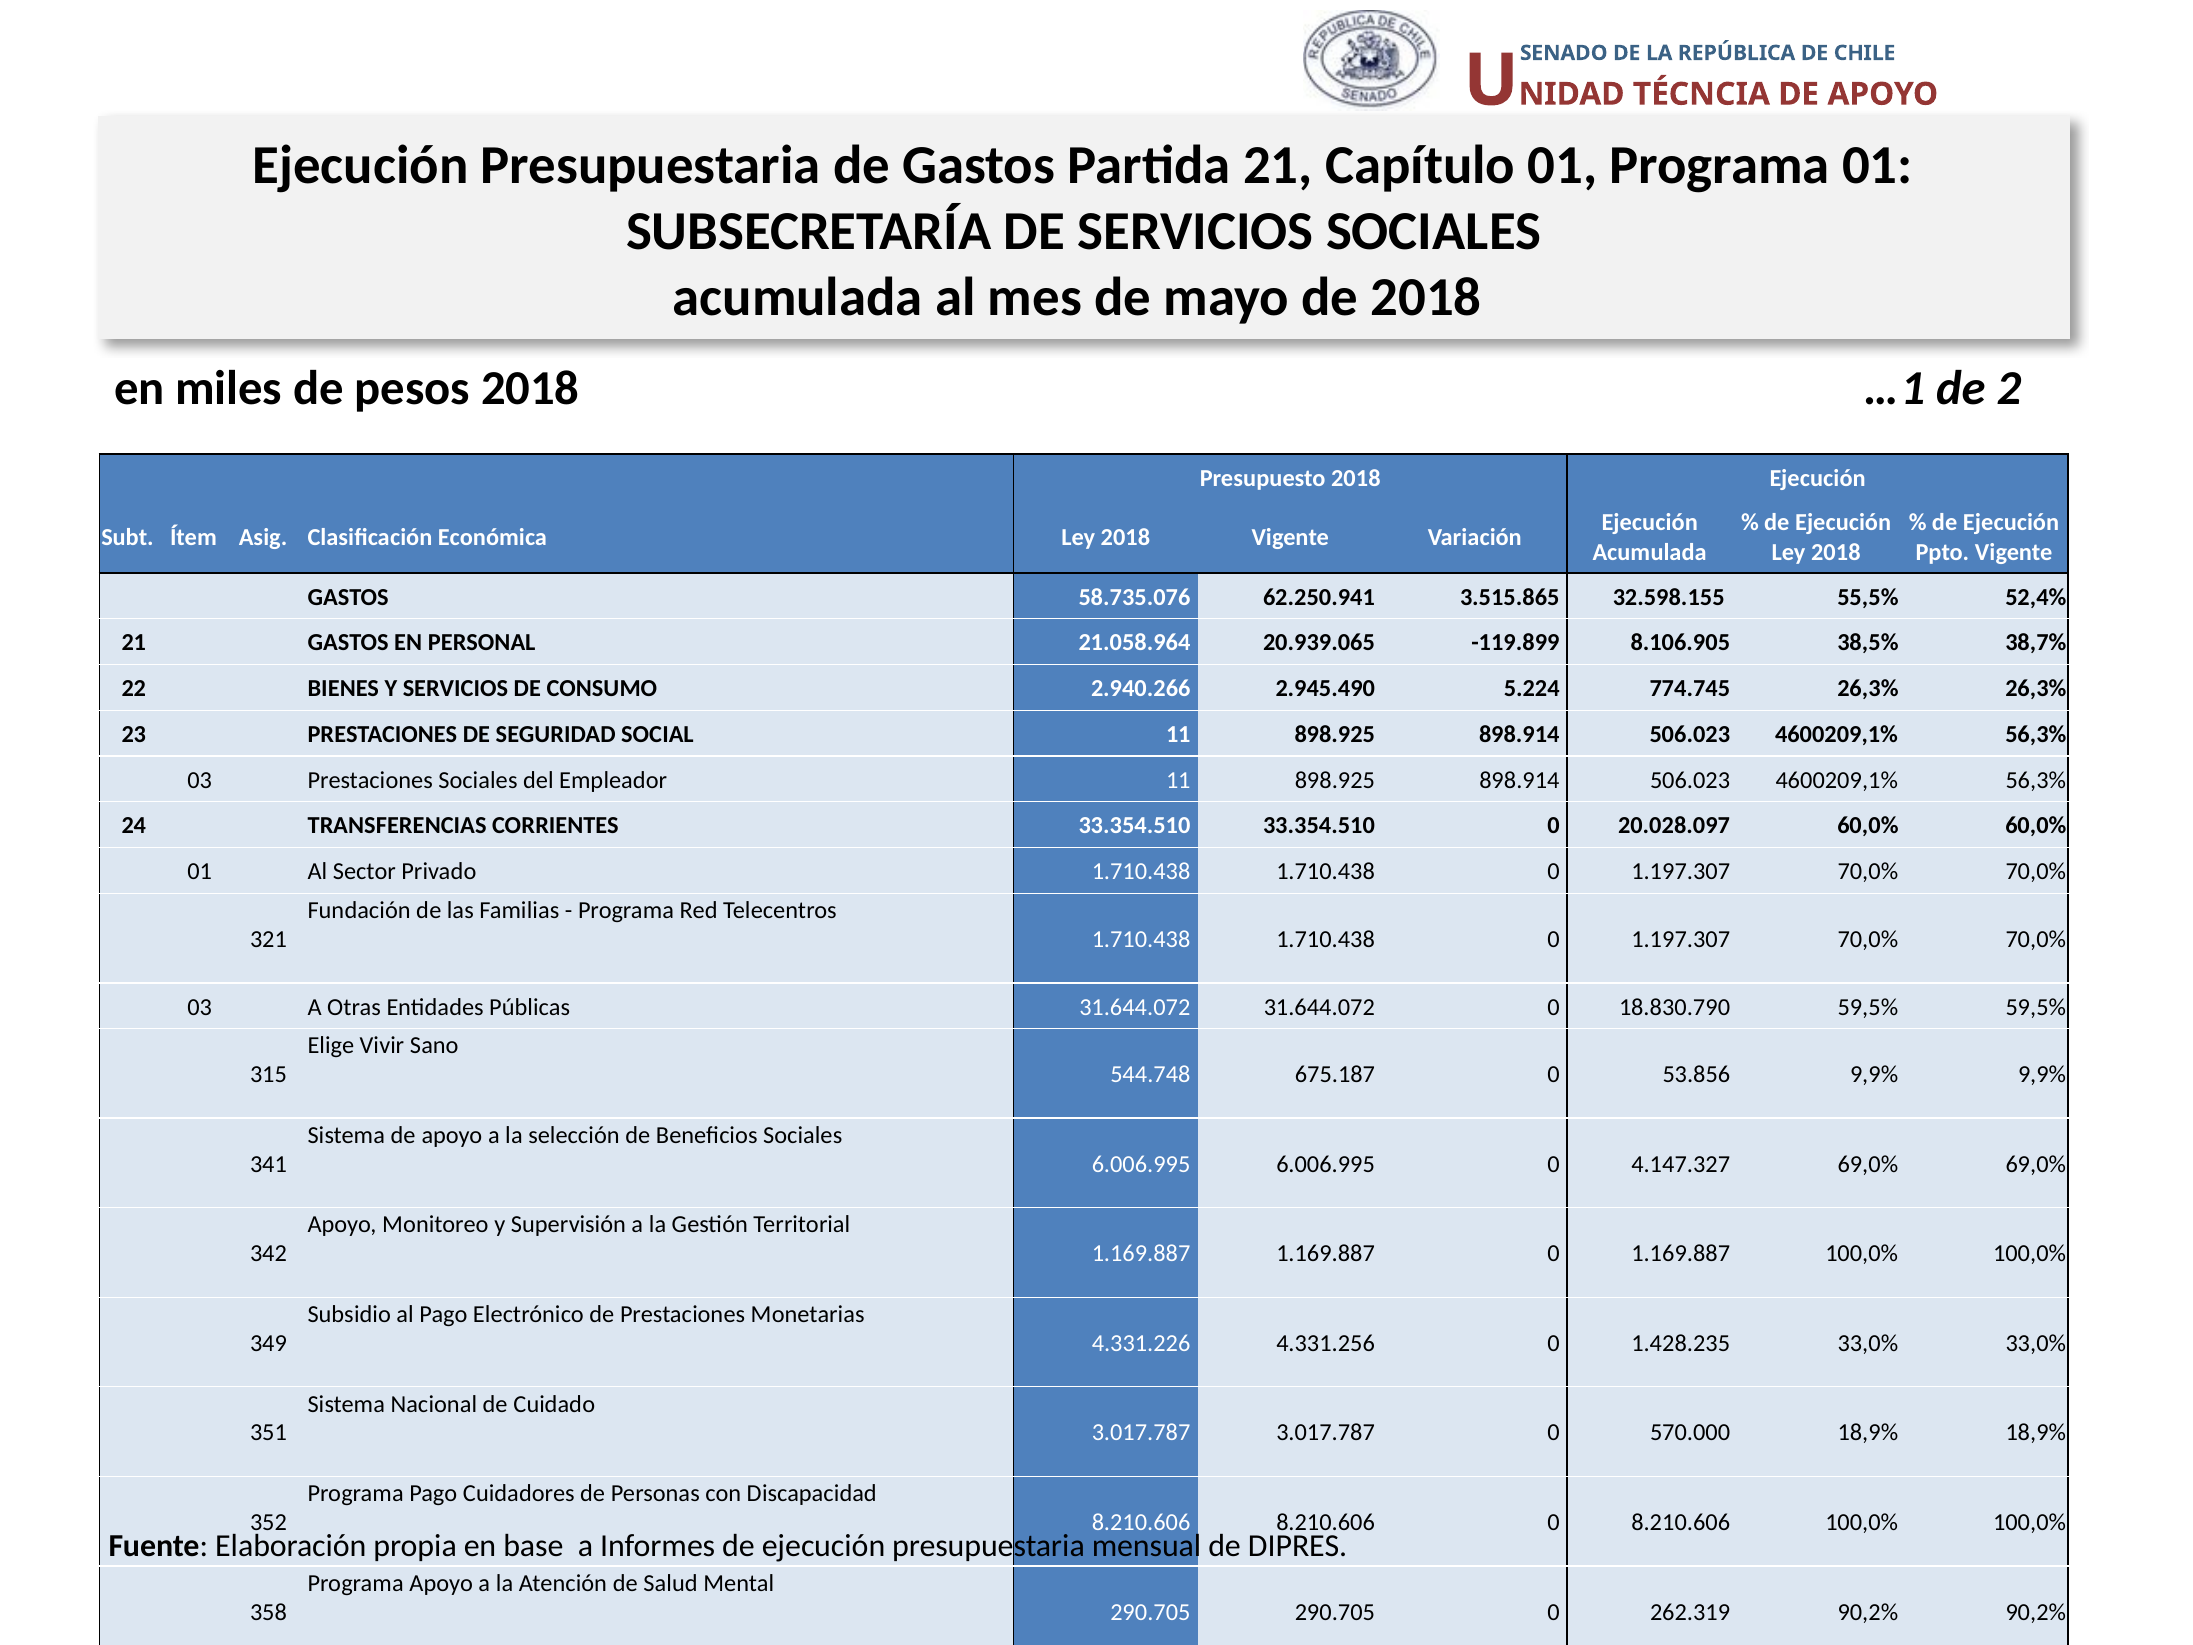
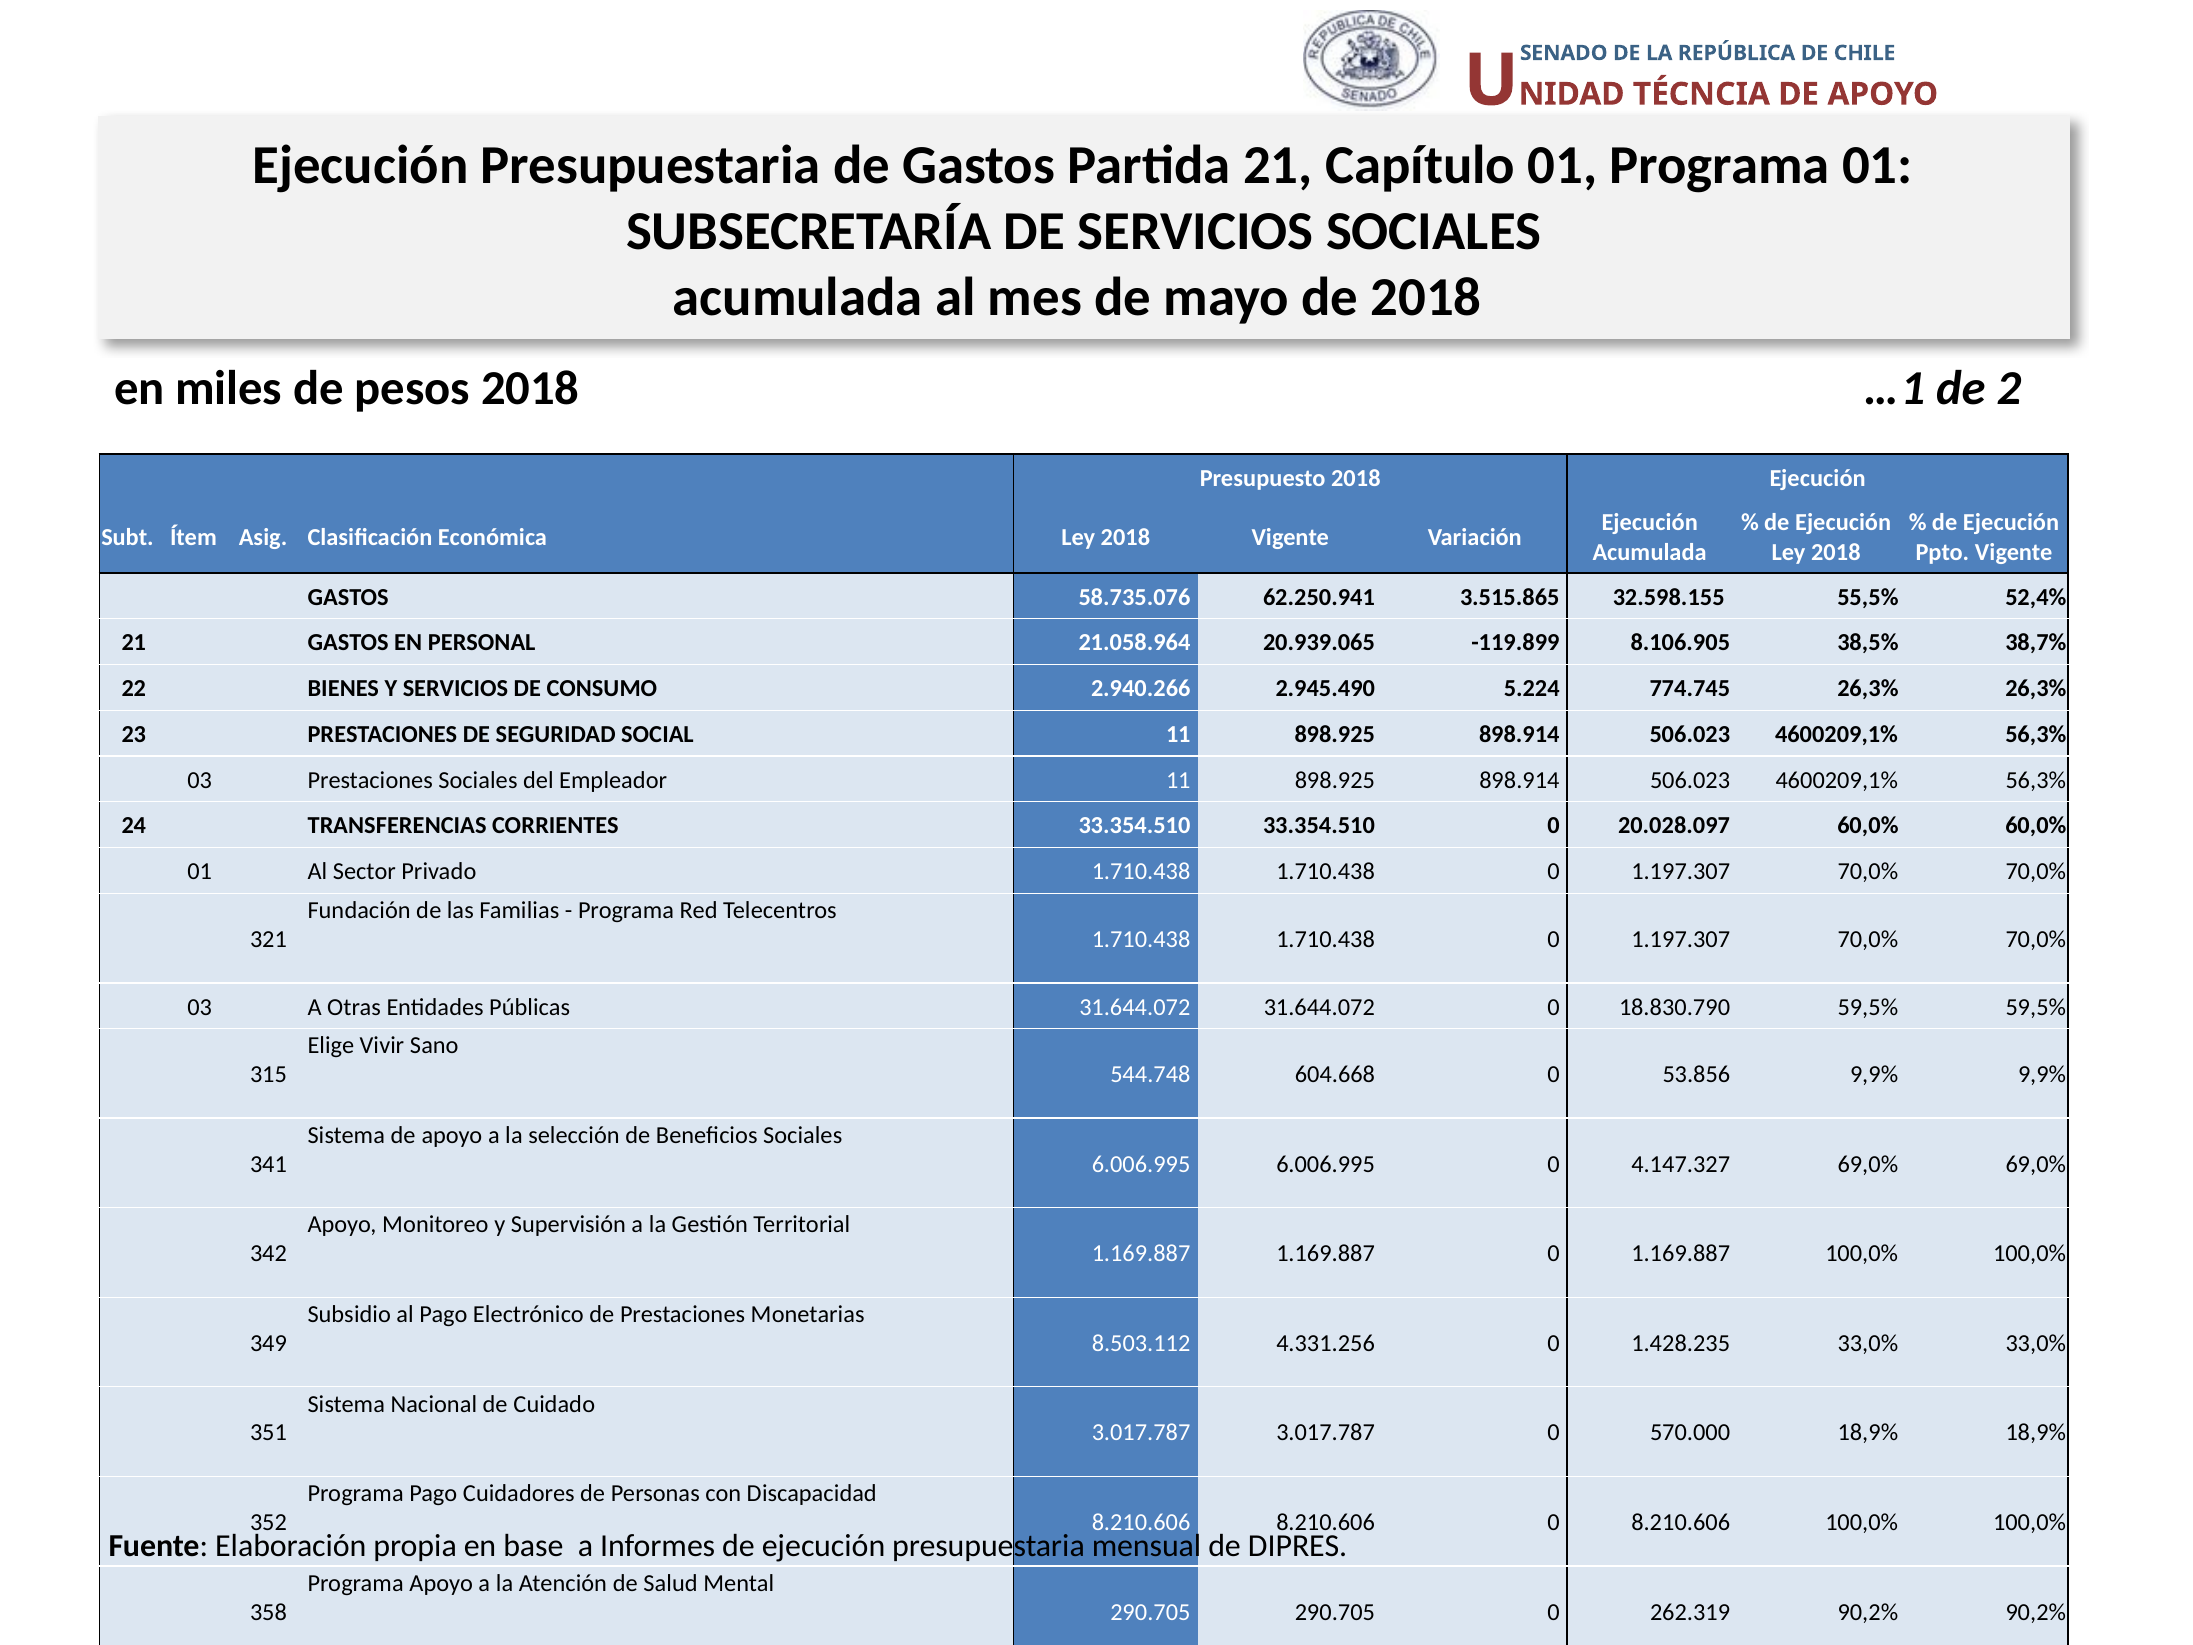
675.187: 675.187 -> 604.668
4.331.226: 4.331.226 -> 8.503.112
